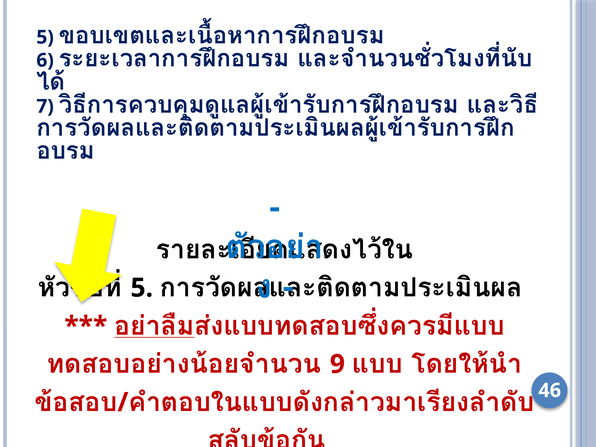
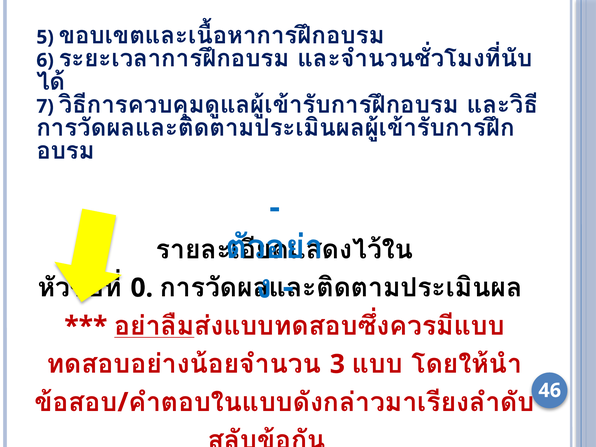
5 at (142, 288): 5 -> 0
9: 9 -> 3
